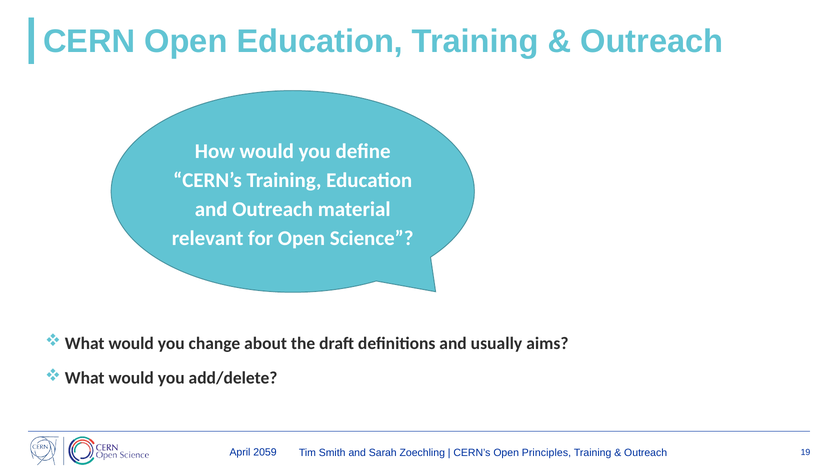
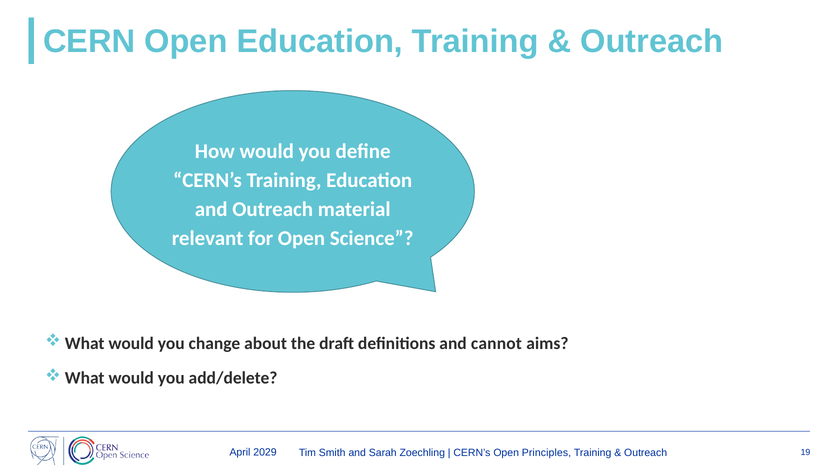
usually: usually -> cannot
2059: 2059 -> 2029
